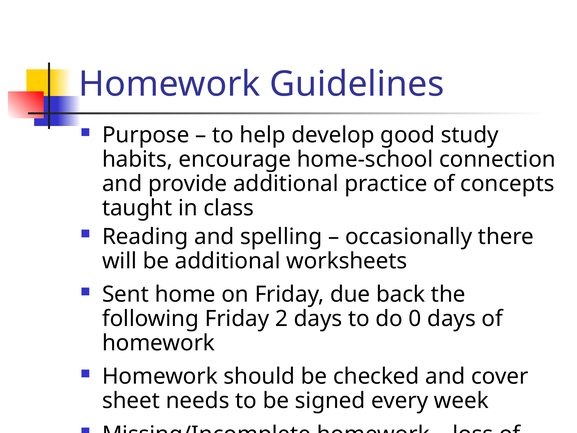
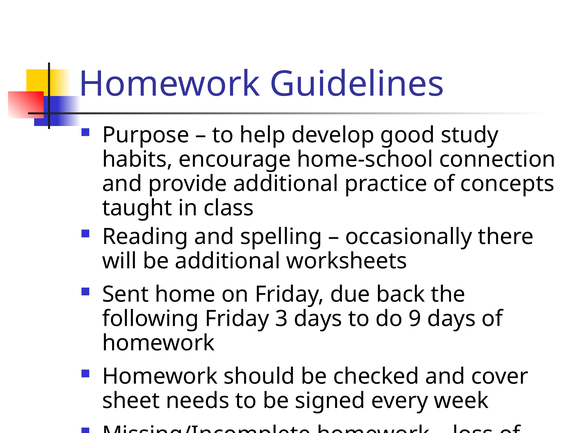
2: 2 -> 3
0: 0 -> 9
